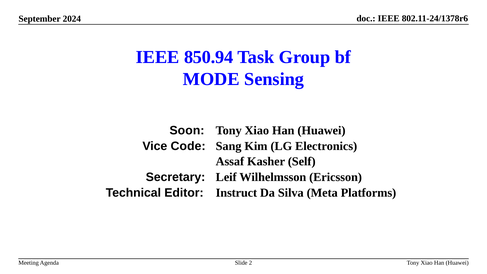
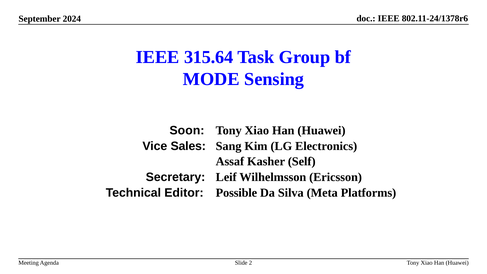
850.94: 850.94 -> 315.64
Code: Code -> Sales
Instruct: Instruct -> Possible
